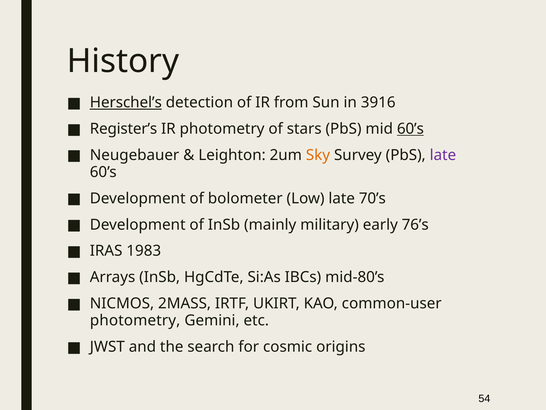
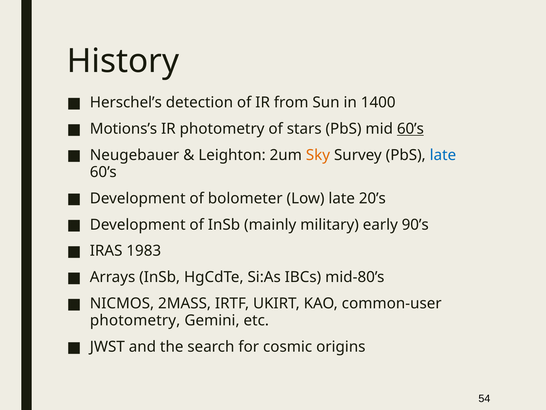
Herschel’s underline: present -> none
3916: 3916 -> 1400
Register’s: Register’s -> Motions’s
late at (443, 155) colour: purple -> blue
70’s: 70’s -> 20’s
76’s: 76’s -> 90’s
